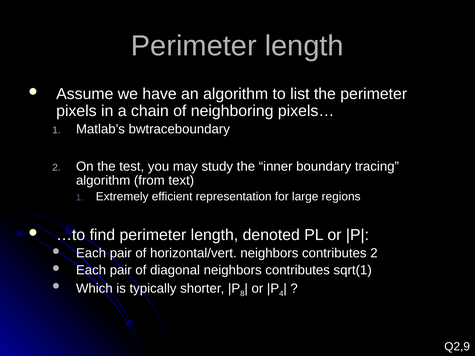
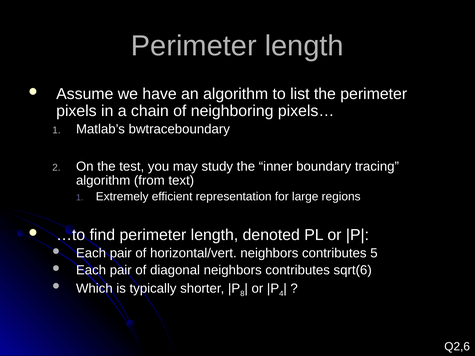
contributes 2: 2 -> 5
sqrt(1: sqrt(1 -> sqrt(6
Q2,9: Q2,9 -> Q2,6
